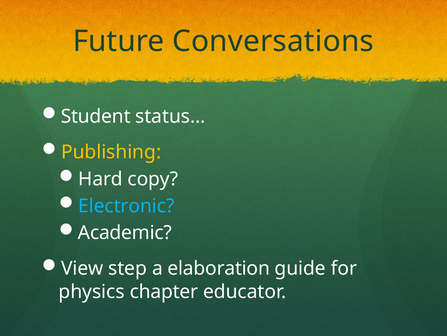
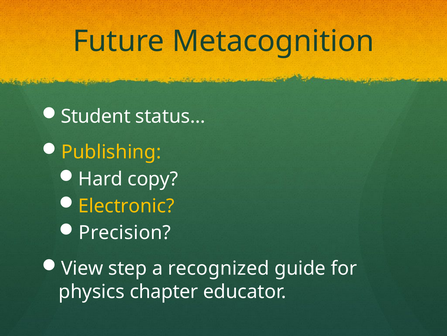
Conversations: Conversations -> Metacognition
Electronic colour: light blue -> yellow
Academic: Academic -> Precision
elaboration: elaboration -> recognized
